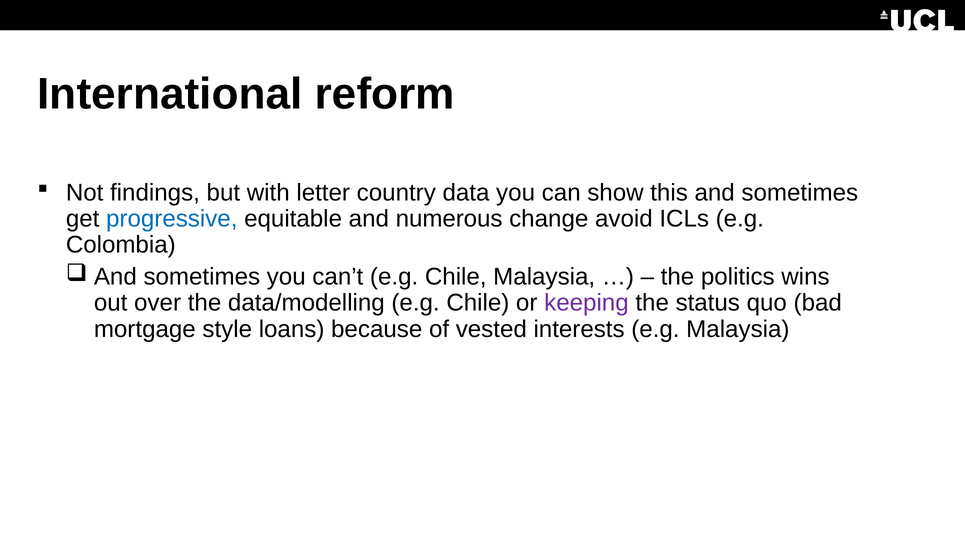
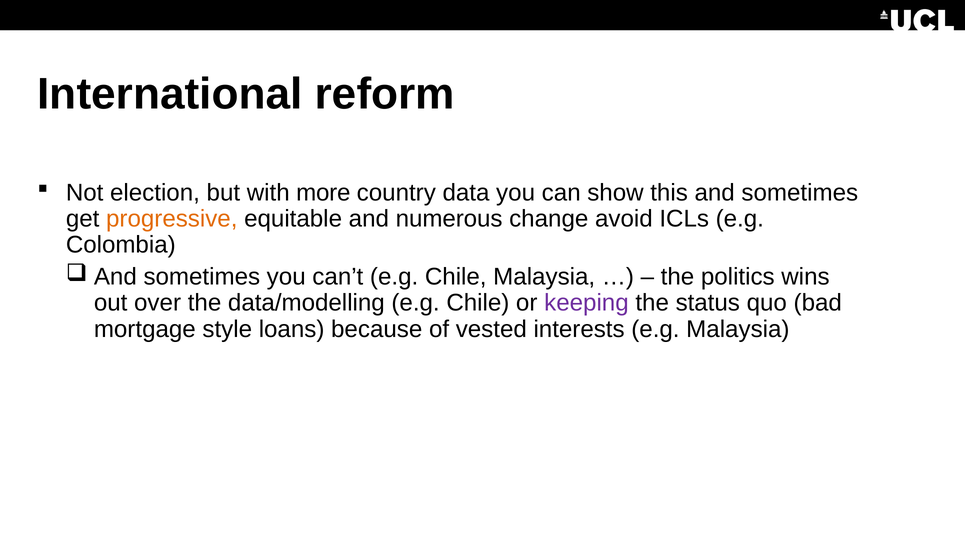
findings: findings -> election
letter: letter -> more
progressive colour: blue -> orange
